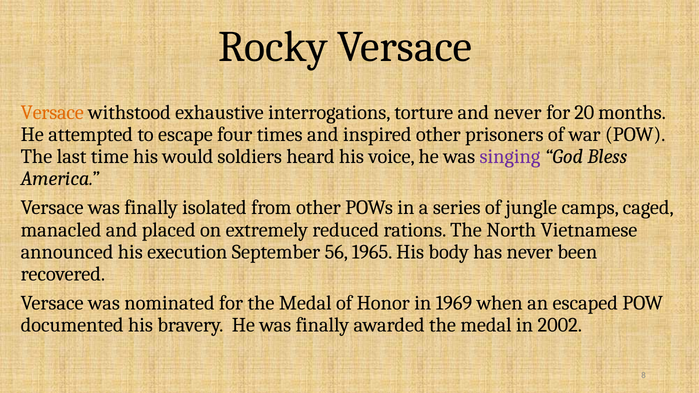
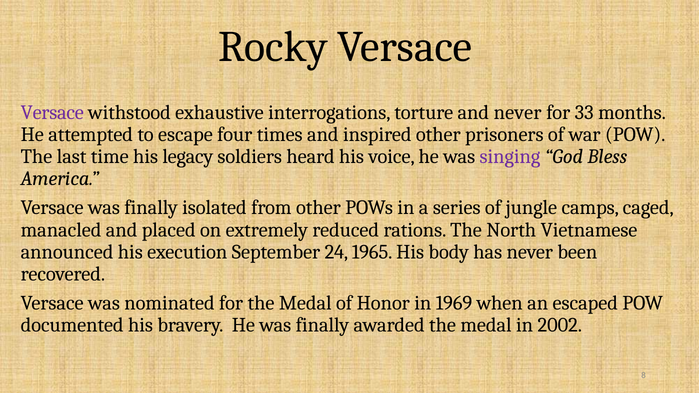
Versace at (52, 112) colour: orange -> purple
20: 20 -> 33
would: would -> legacy
56: 56 -> 24
